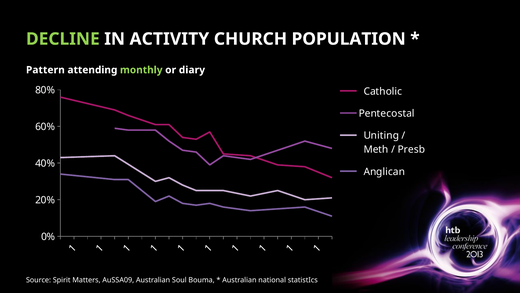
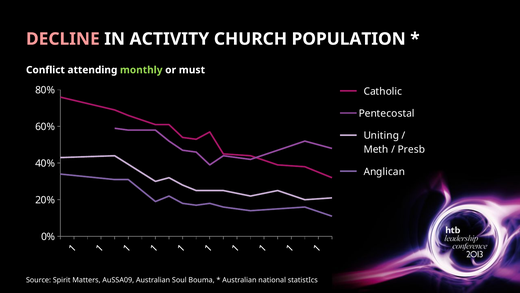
DECLINE colour: light green -> pink
Pattern: Pattern -> Conflict
diary: diary -> must
